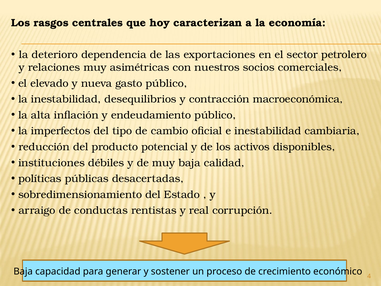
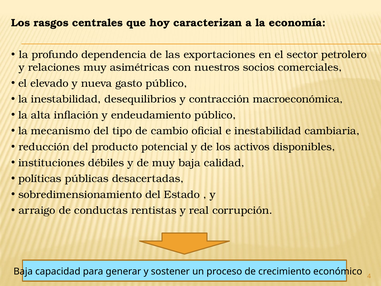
deterioro: deterioro -> profundo
imperfectos: imperfectos -> mecanismo
